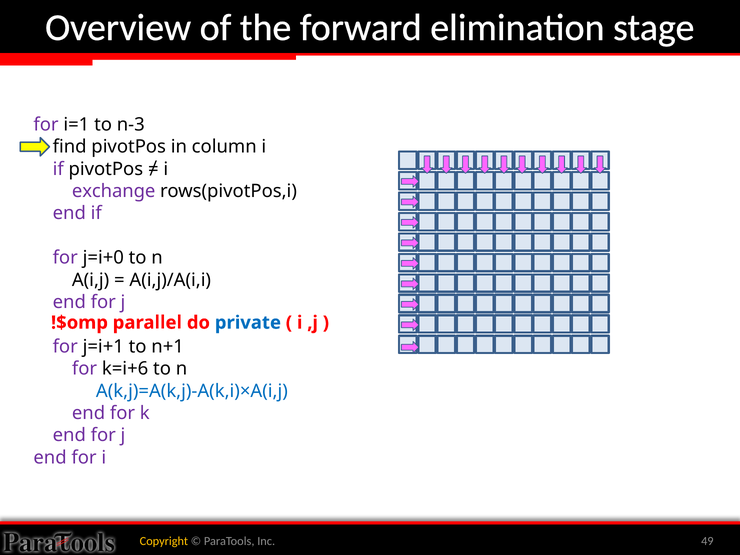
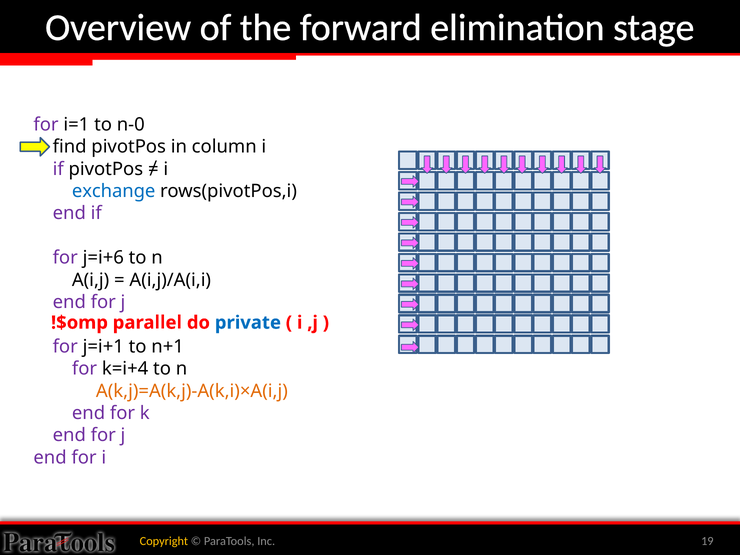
n-3: n-3 -> n-0
exchange colour: purple -> blue
j=i+0: j=i+0 -> j=i+6
k=i+6: k=i+6 -> k=i+4
A(k,j)=A(k,j)-A(k,i)×A(i,j colour: blue -> orange
49: 49 -> 19
